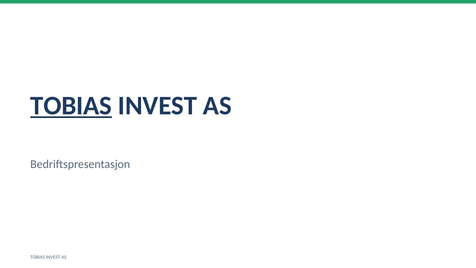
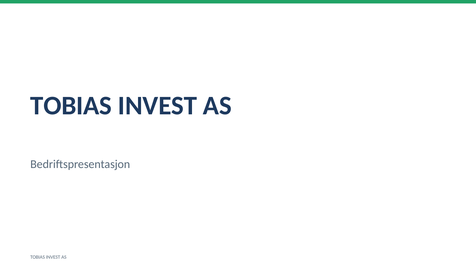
TOBIAS at (71, 106) underline: present -> none
